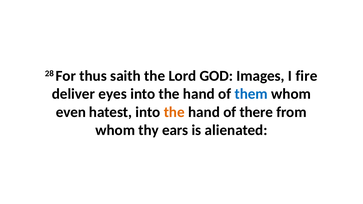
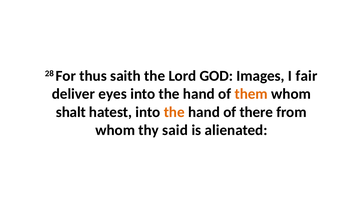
fire: fire -> fair
them colour: blue -> orange
even: even -> shalt
ears: ears -> said
